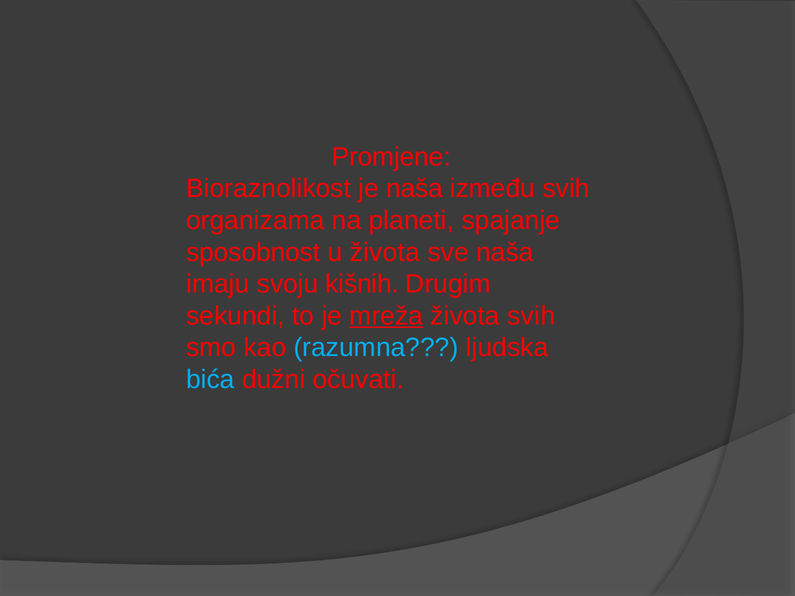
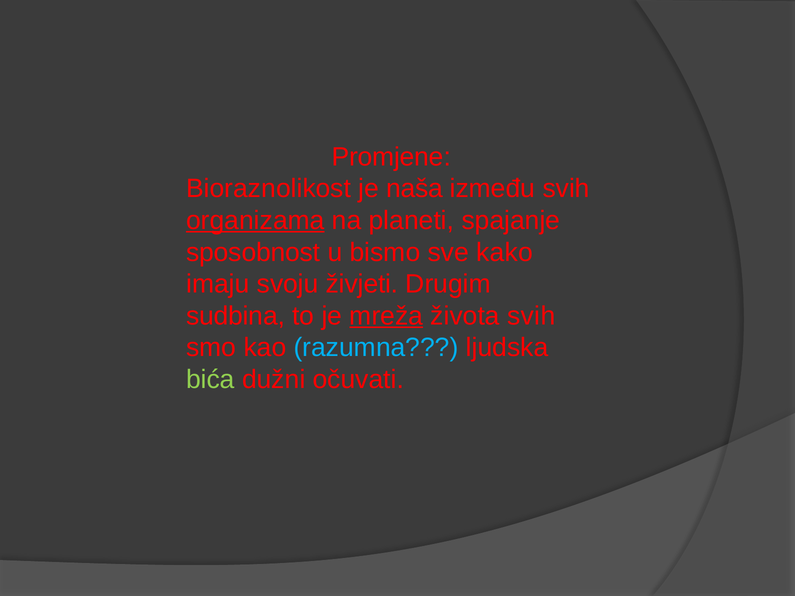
organizama underline: none -> present
u života: života -> bismo
sve naša: naša -> kako
kišnih: kišnih -> živjeti
sekundi: sekundi -> sudbina
bića colour: light blue -> light green
